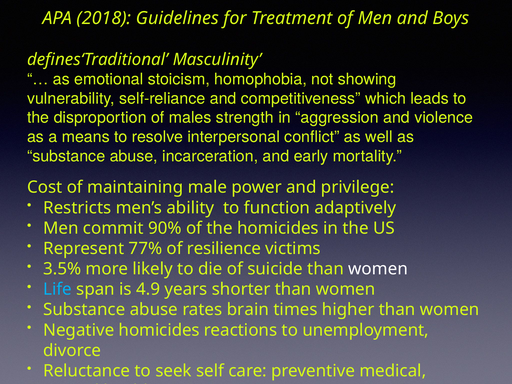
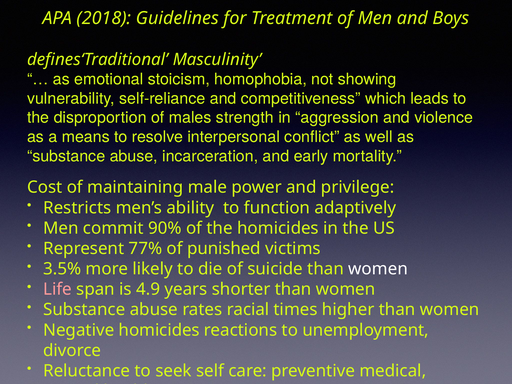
resilience: resilience -> punished
Life colour: light blue -> pink
brain: brain -> racial
